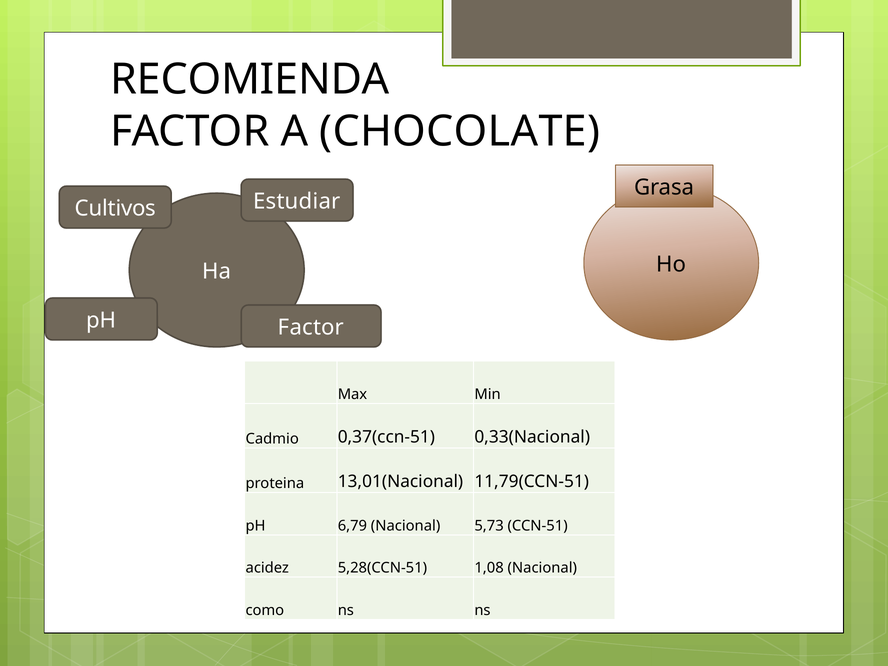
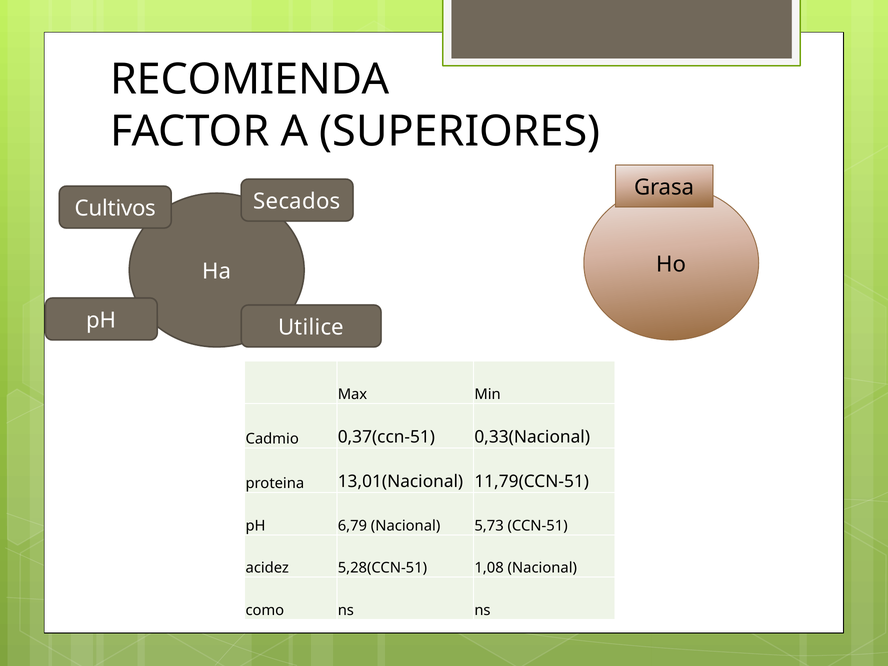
CHOCOLATE: CHOCOLATE -> SUPERIORES
Estudiar: Estudiar -> Secados
pH Factor: Factor -> Utilice
